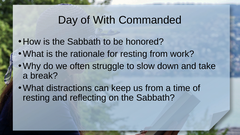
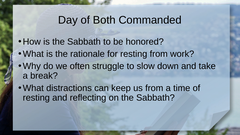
With: With -> Both
